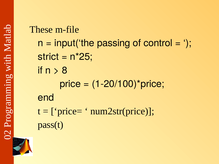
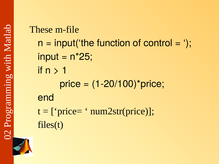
passing: passing -> function
strict: strict -> input
8: 8 -> 1
pass(t: pass(t -> files(t
